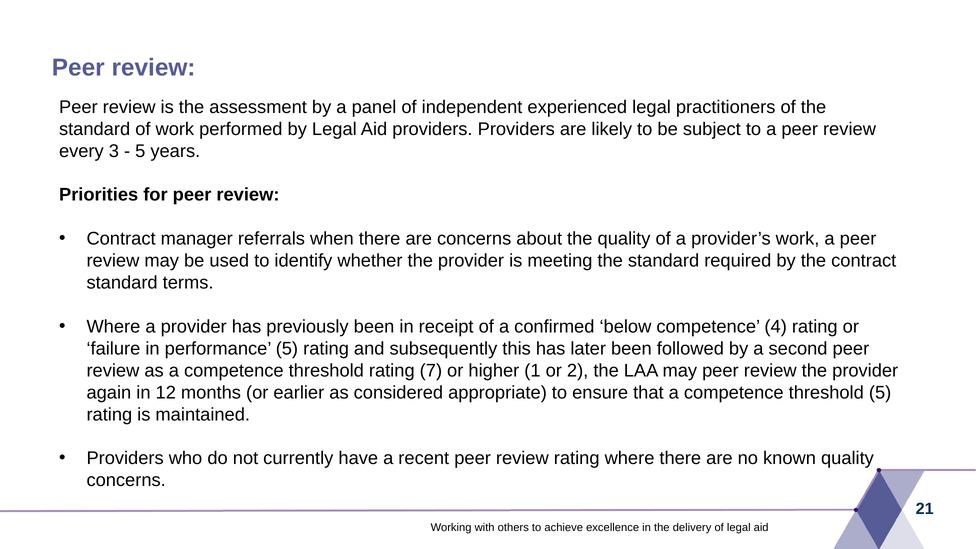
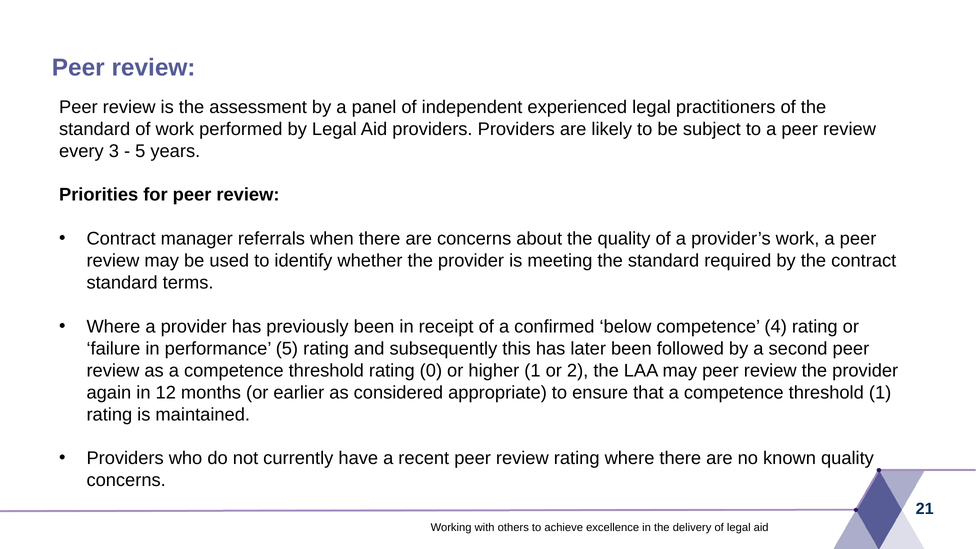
7: 7 -> 0
threshold 5: 5 -> 1
